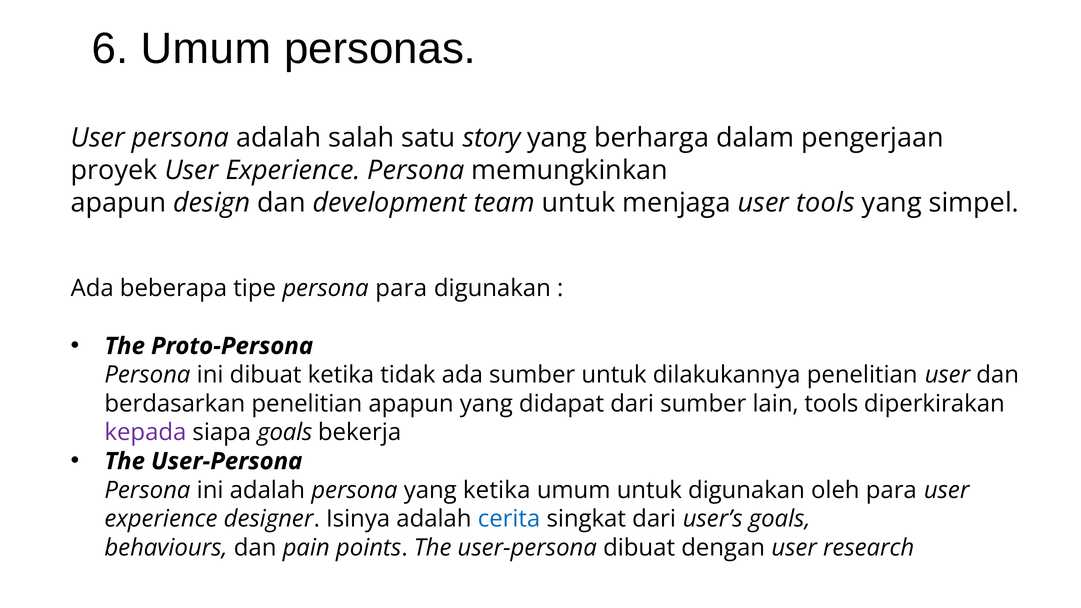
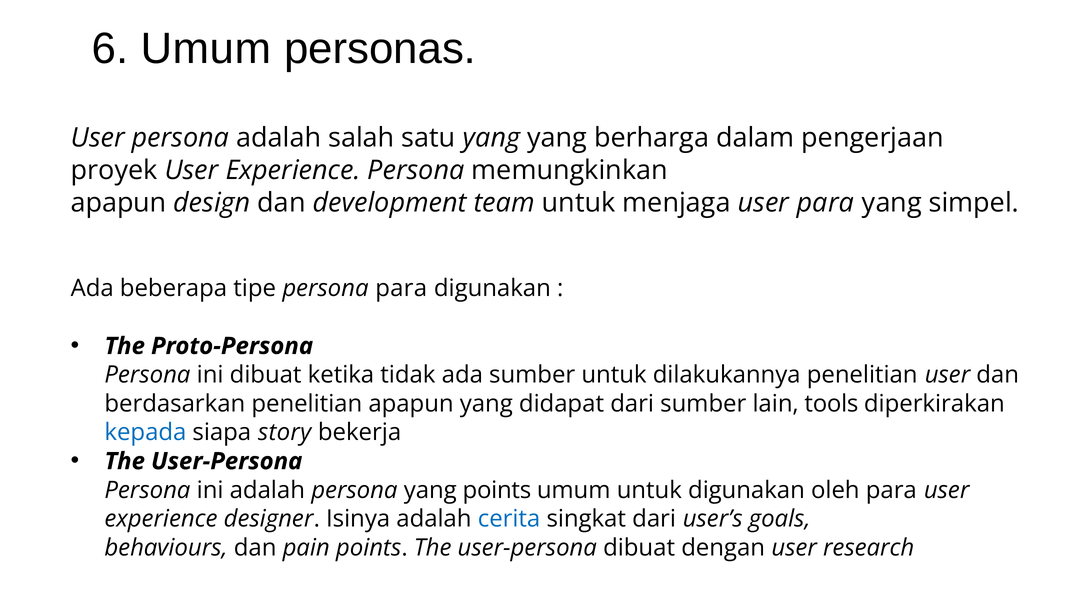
satu story: story -> yang
user tools: tools -> para
kepada colour: purple -> blue
siapa goals: goals -> story
yang ketika: ketika -> points
